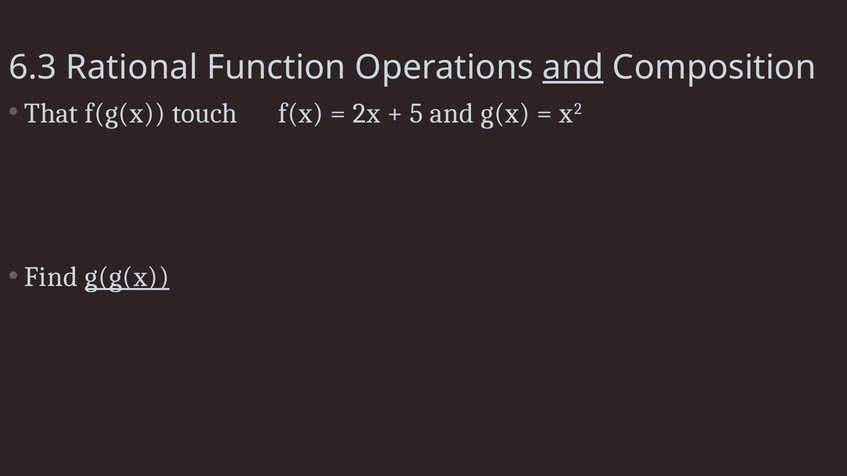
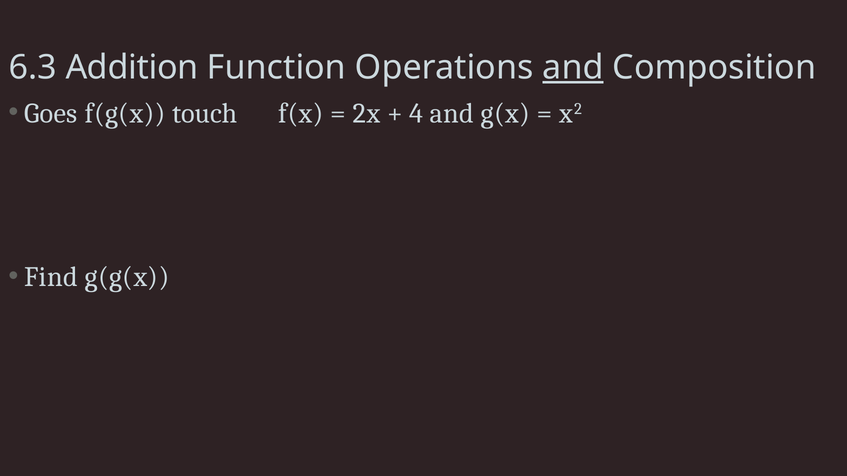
Rational: Rational -> Addition
That: That -> Goes
5: 5 -> 4
g(g(x underline: present -> none
